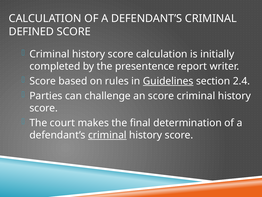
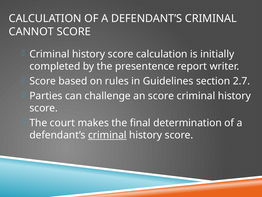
DEFINED: DEFINED -> CANNOT
Guidelines underline: present -> none
2.4: 2.4 -> 2.7
